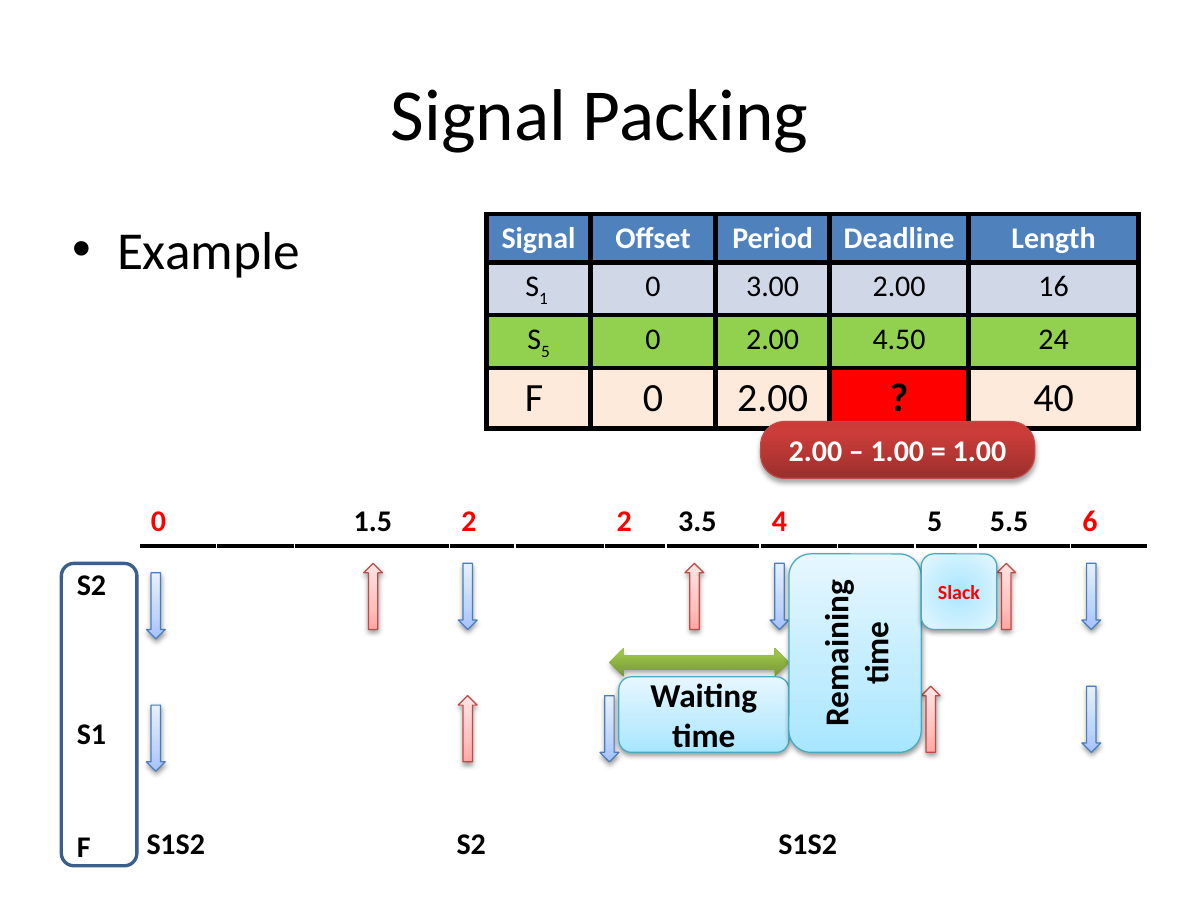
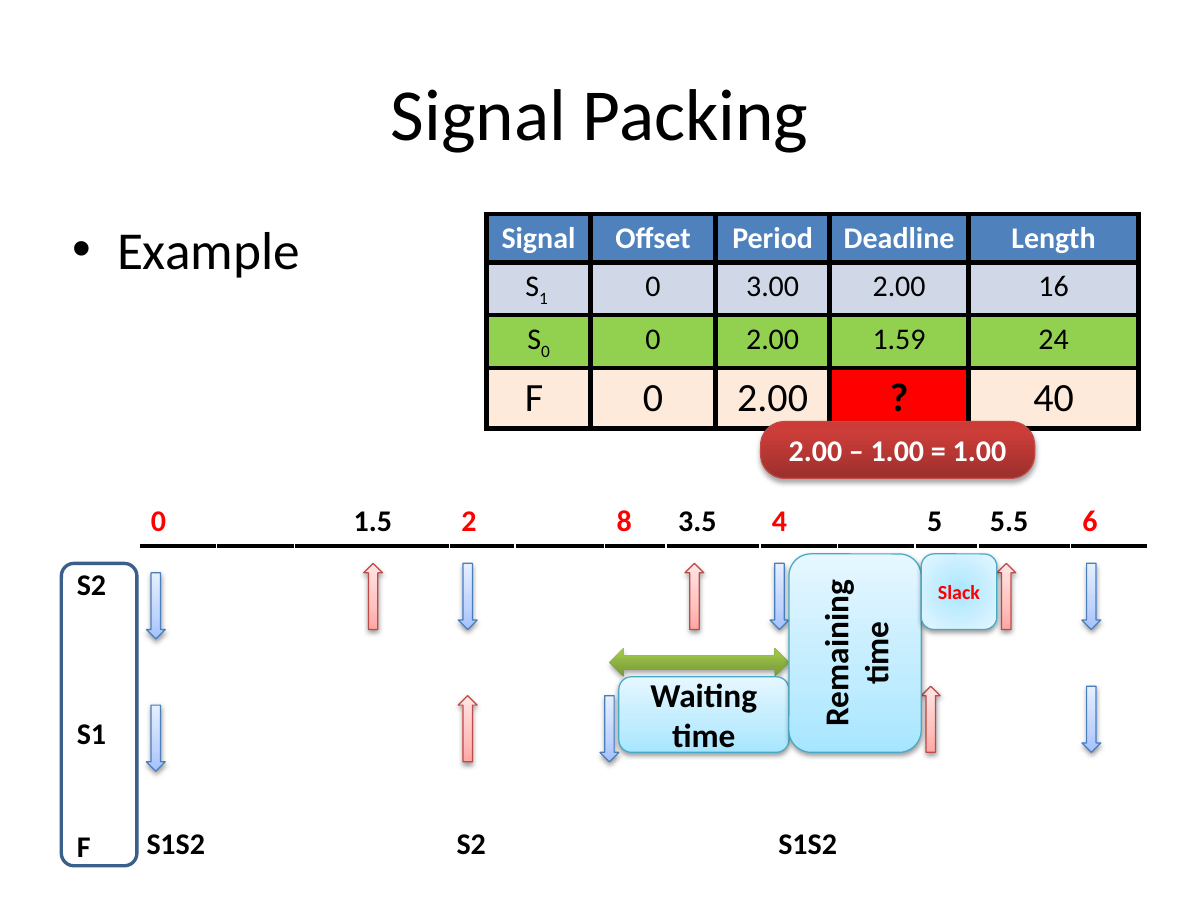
5 at (545, 351): 5 -> 0
4.50: 4.50 -> 1.59
2 2: 2 -> 8
